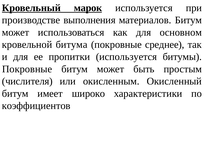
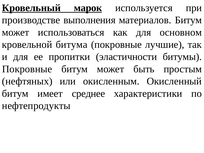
среднее: среднее -> лучшие
пропитки используется: используется -> эластичности
числителя: числителя -> нефтяных
широко: широко -> среднее
коэффициентов: коэффициентов -> нефтепродукты
